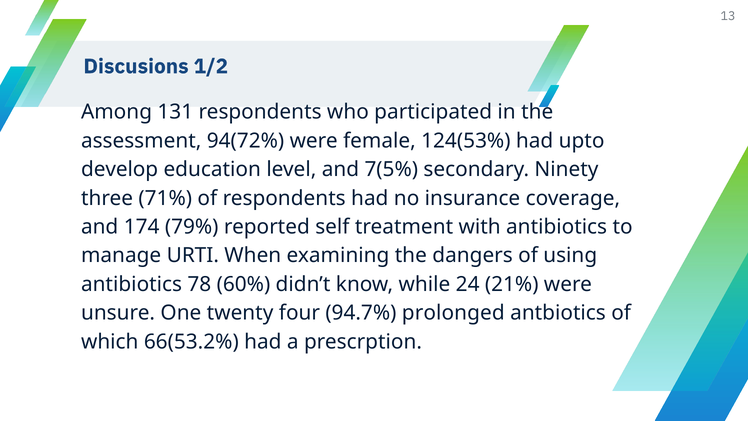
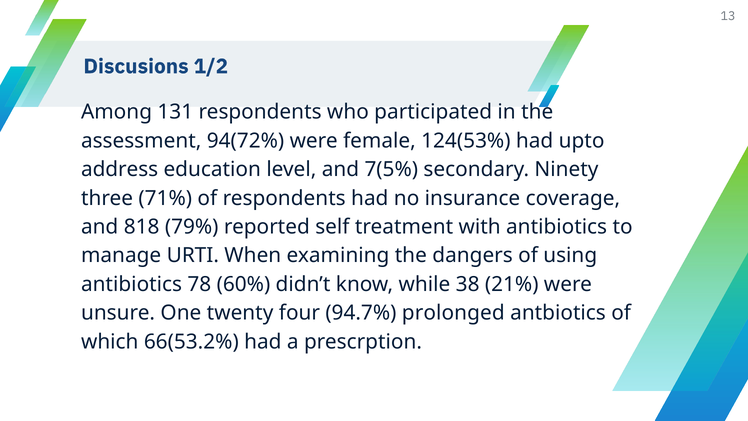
develop: develop -> address
174: 174 -> 818
24: 24 -> 38
